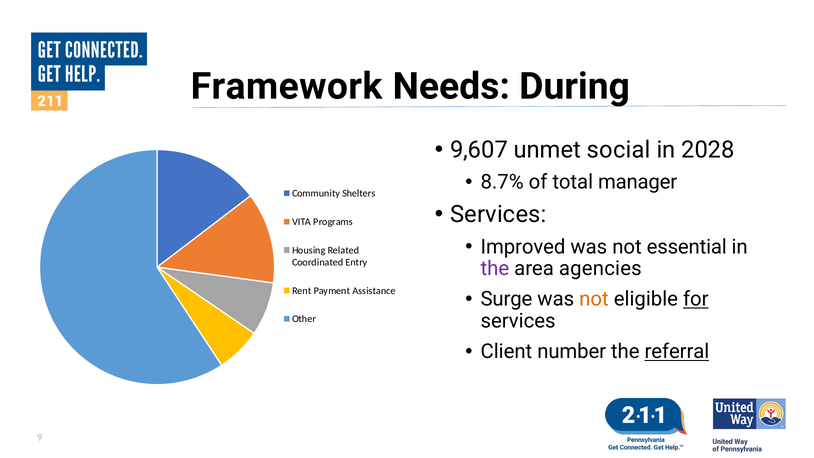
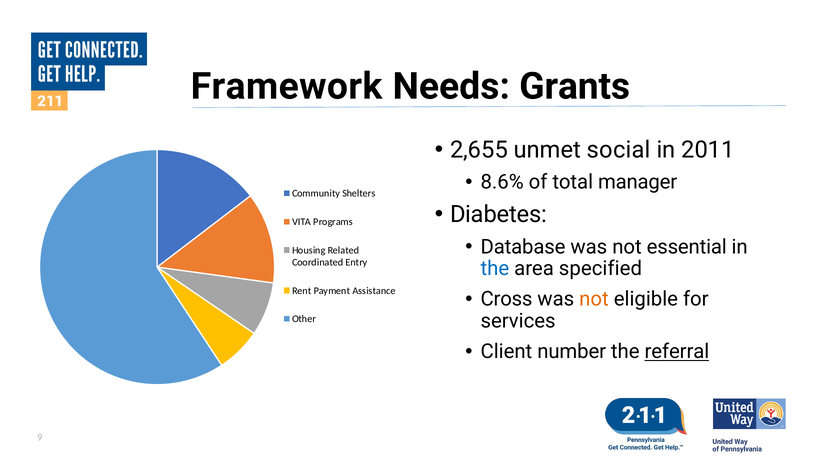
During: During -> Grants
9,607: 9,607 -> 2,655
2028: 2028 -> 2011
8.7%: 8.7% -> 8.6%
Services at (498, 214): Services -> Diabetes
Improved: Improved -> Database
the at (495, 269) colour: purple -> blue
agencies: agencies -> specified
Surge: Surge -> Cross
for underline: present -> none
